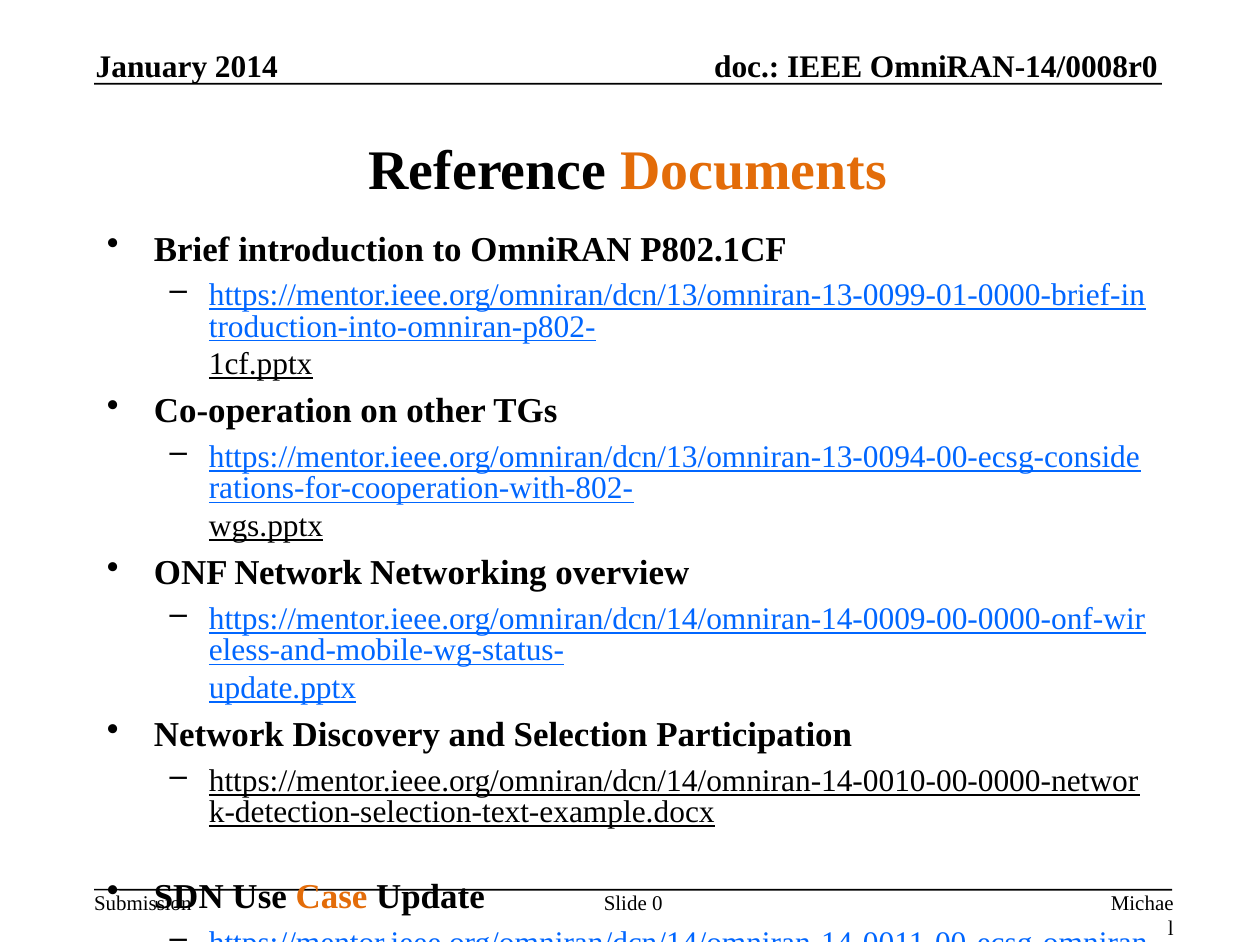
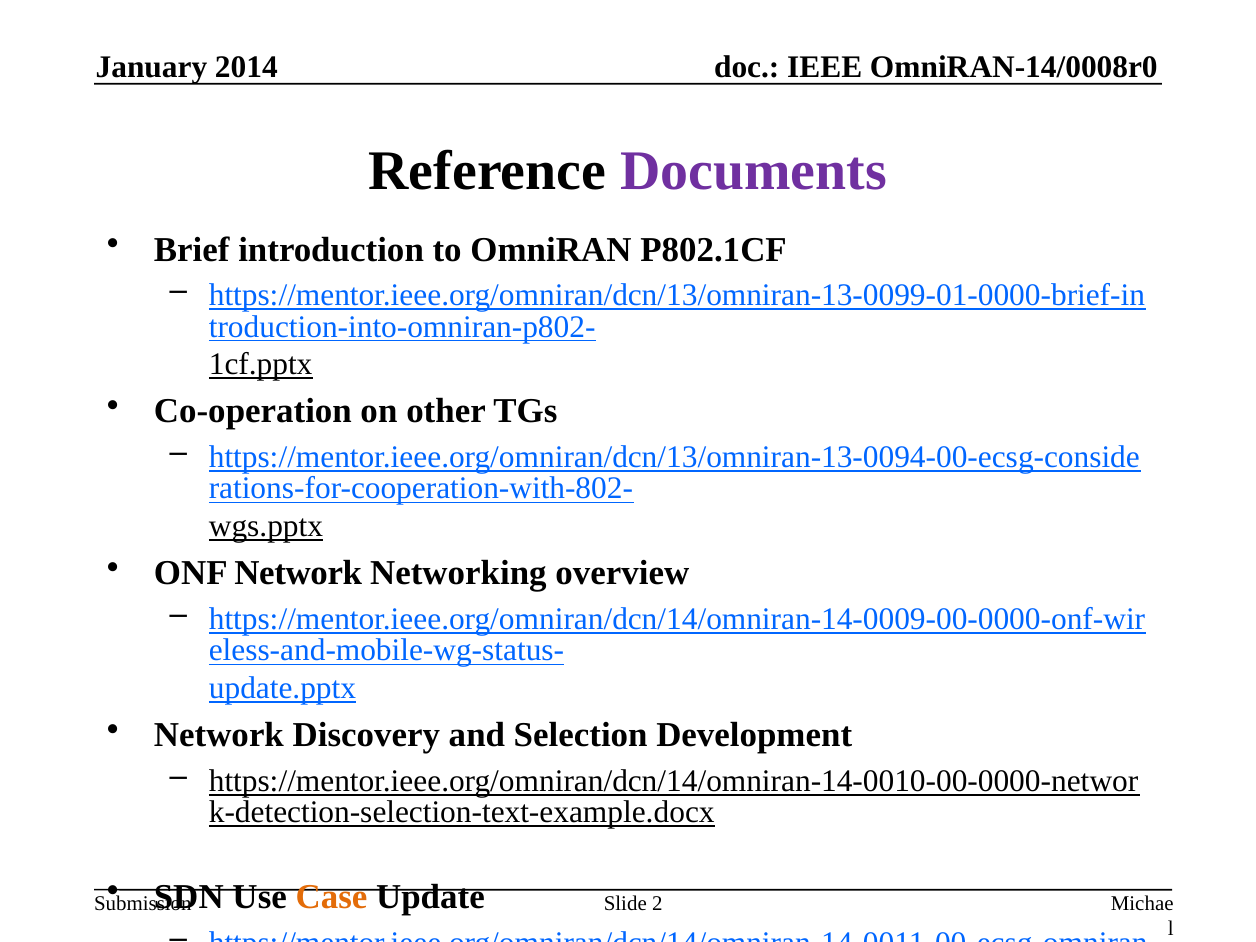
Documents colour: orange -> purple
Participation: Participation -> Development
0: 0 -> 2
